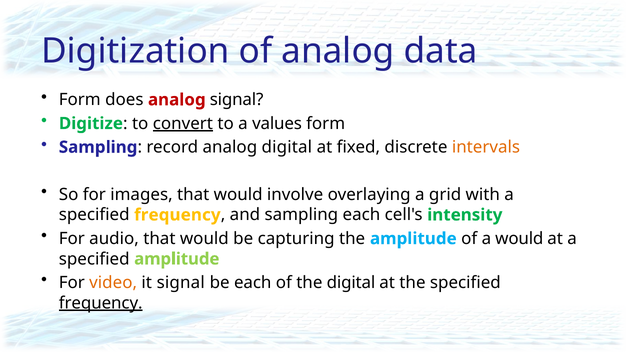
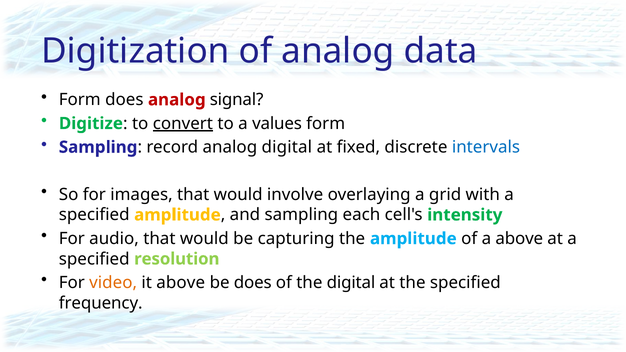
intervals colour: orange -> blue
frequency at (177, 215): frequency -> amplitude
a would: would -> above
specified amplitude: amplitude -> resolution
it signal: signal -> above
be each: each -> does
frequency at (101, 303) underline: present -> none
